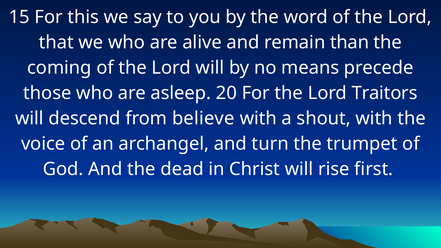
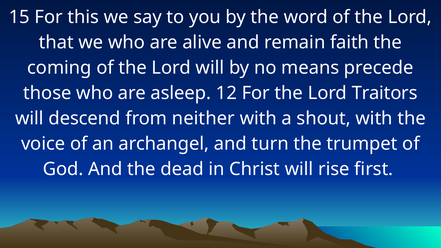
than: than -> faith
20: 20 -> 12
believe: believe -> neither
